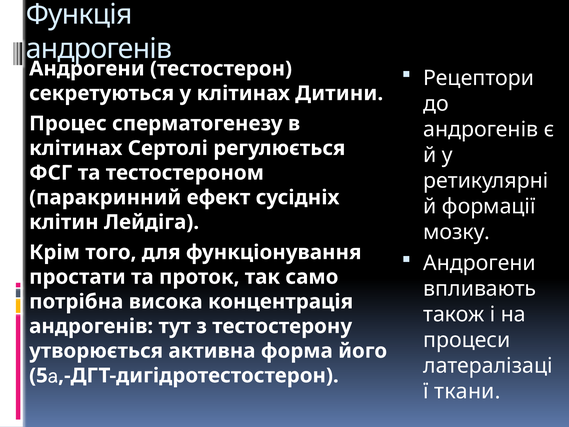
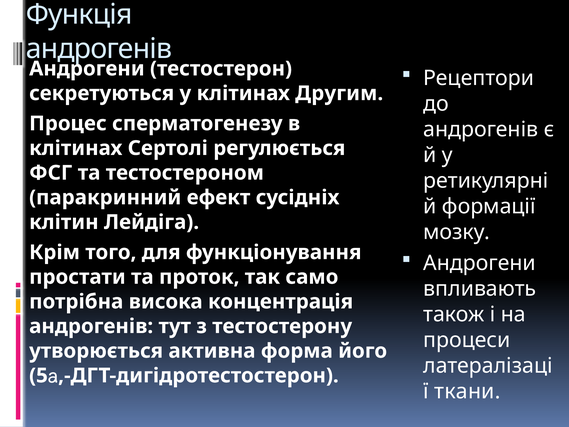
Дитини: Дитини -> Другим
